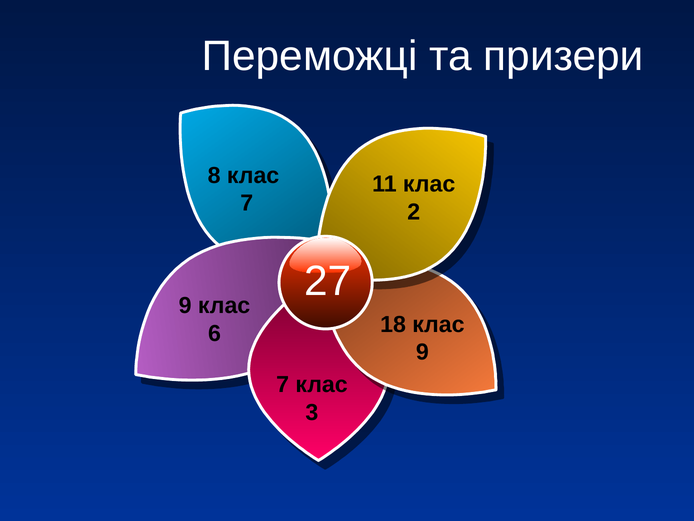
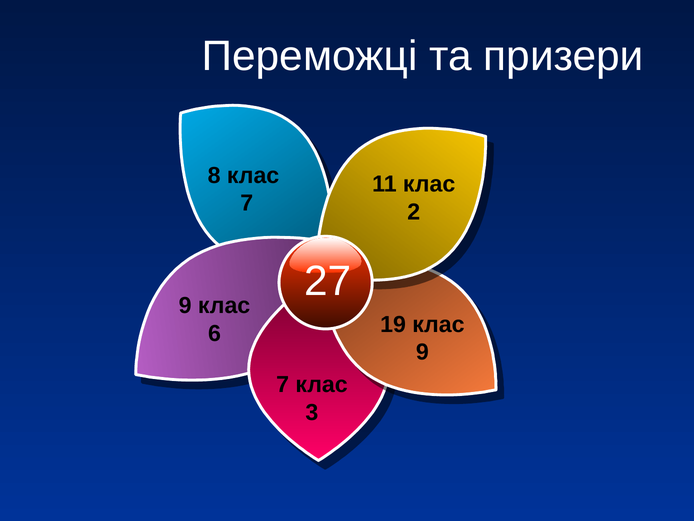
18: 18 -> 19
